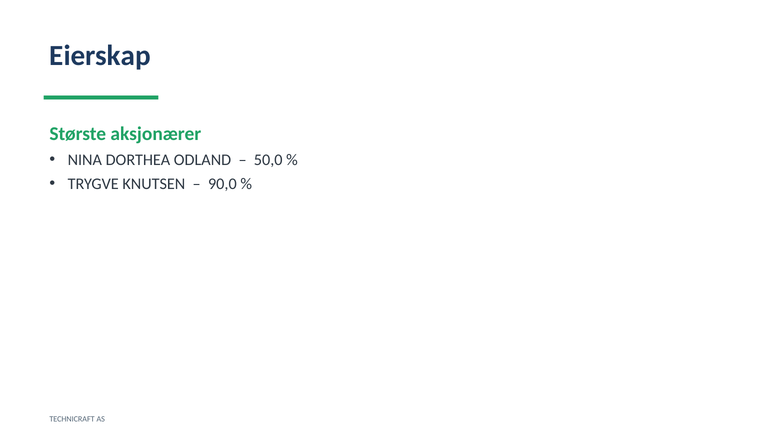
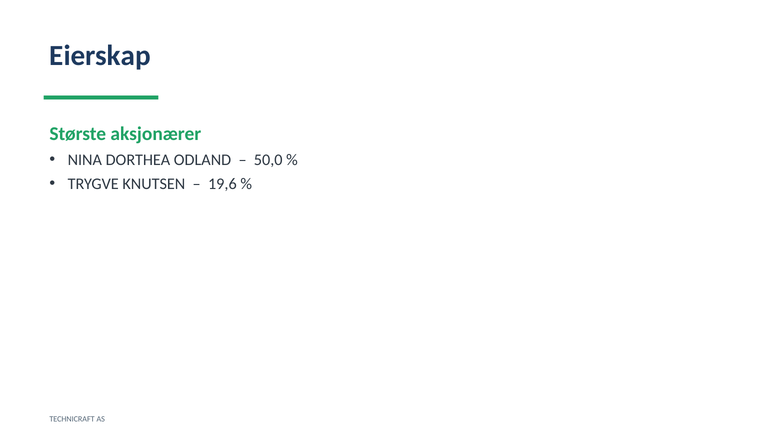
90,0: 90,0 -> 19,6
